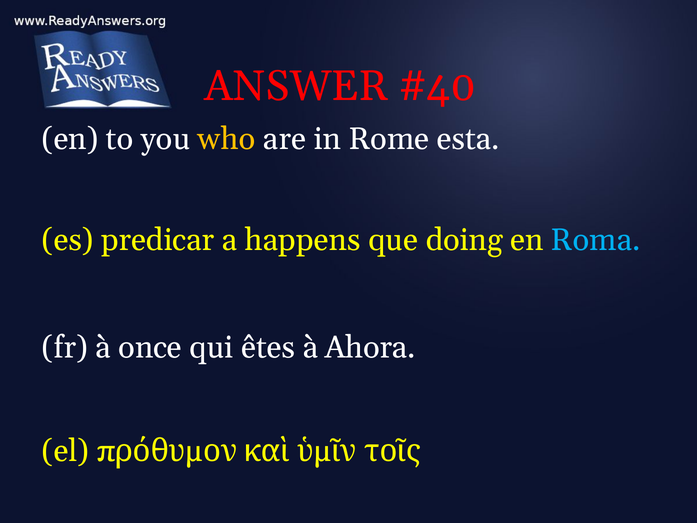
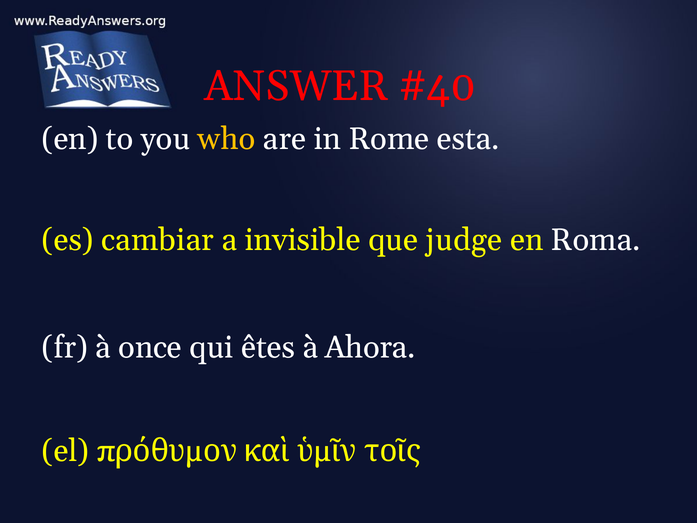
predicar: predicar -> cambiar
happens: happens -> invisible
doing: doing -> judge
Roma colour: light blue -> white
